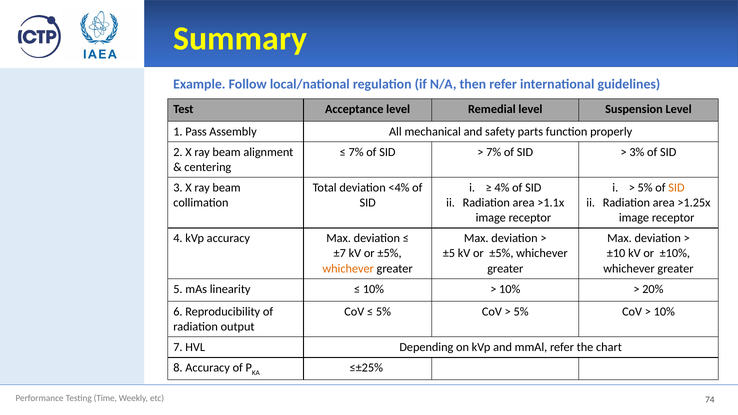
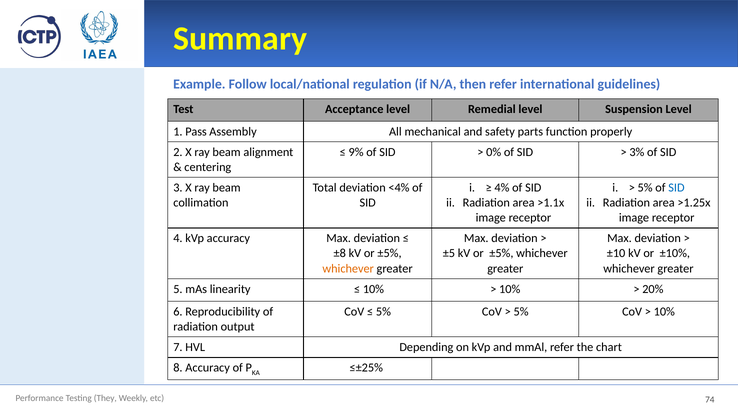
7% at (356, 152): 7% -> 9%
7% at (494, 152): 7% -> 0%
SID at (676, 188) colour: orange -> blue
±7: ±7 -> ±8
Time: Time -> They
